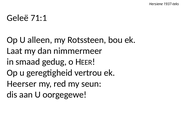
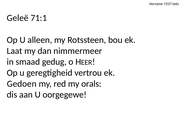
Heerser: Heerser -> Gedoen
seun: seun -> orals
